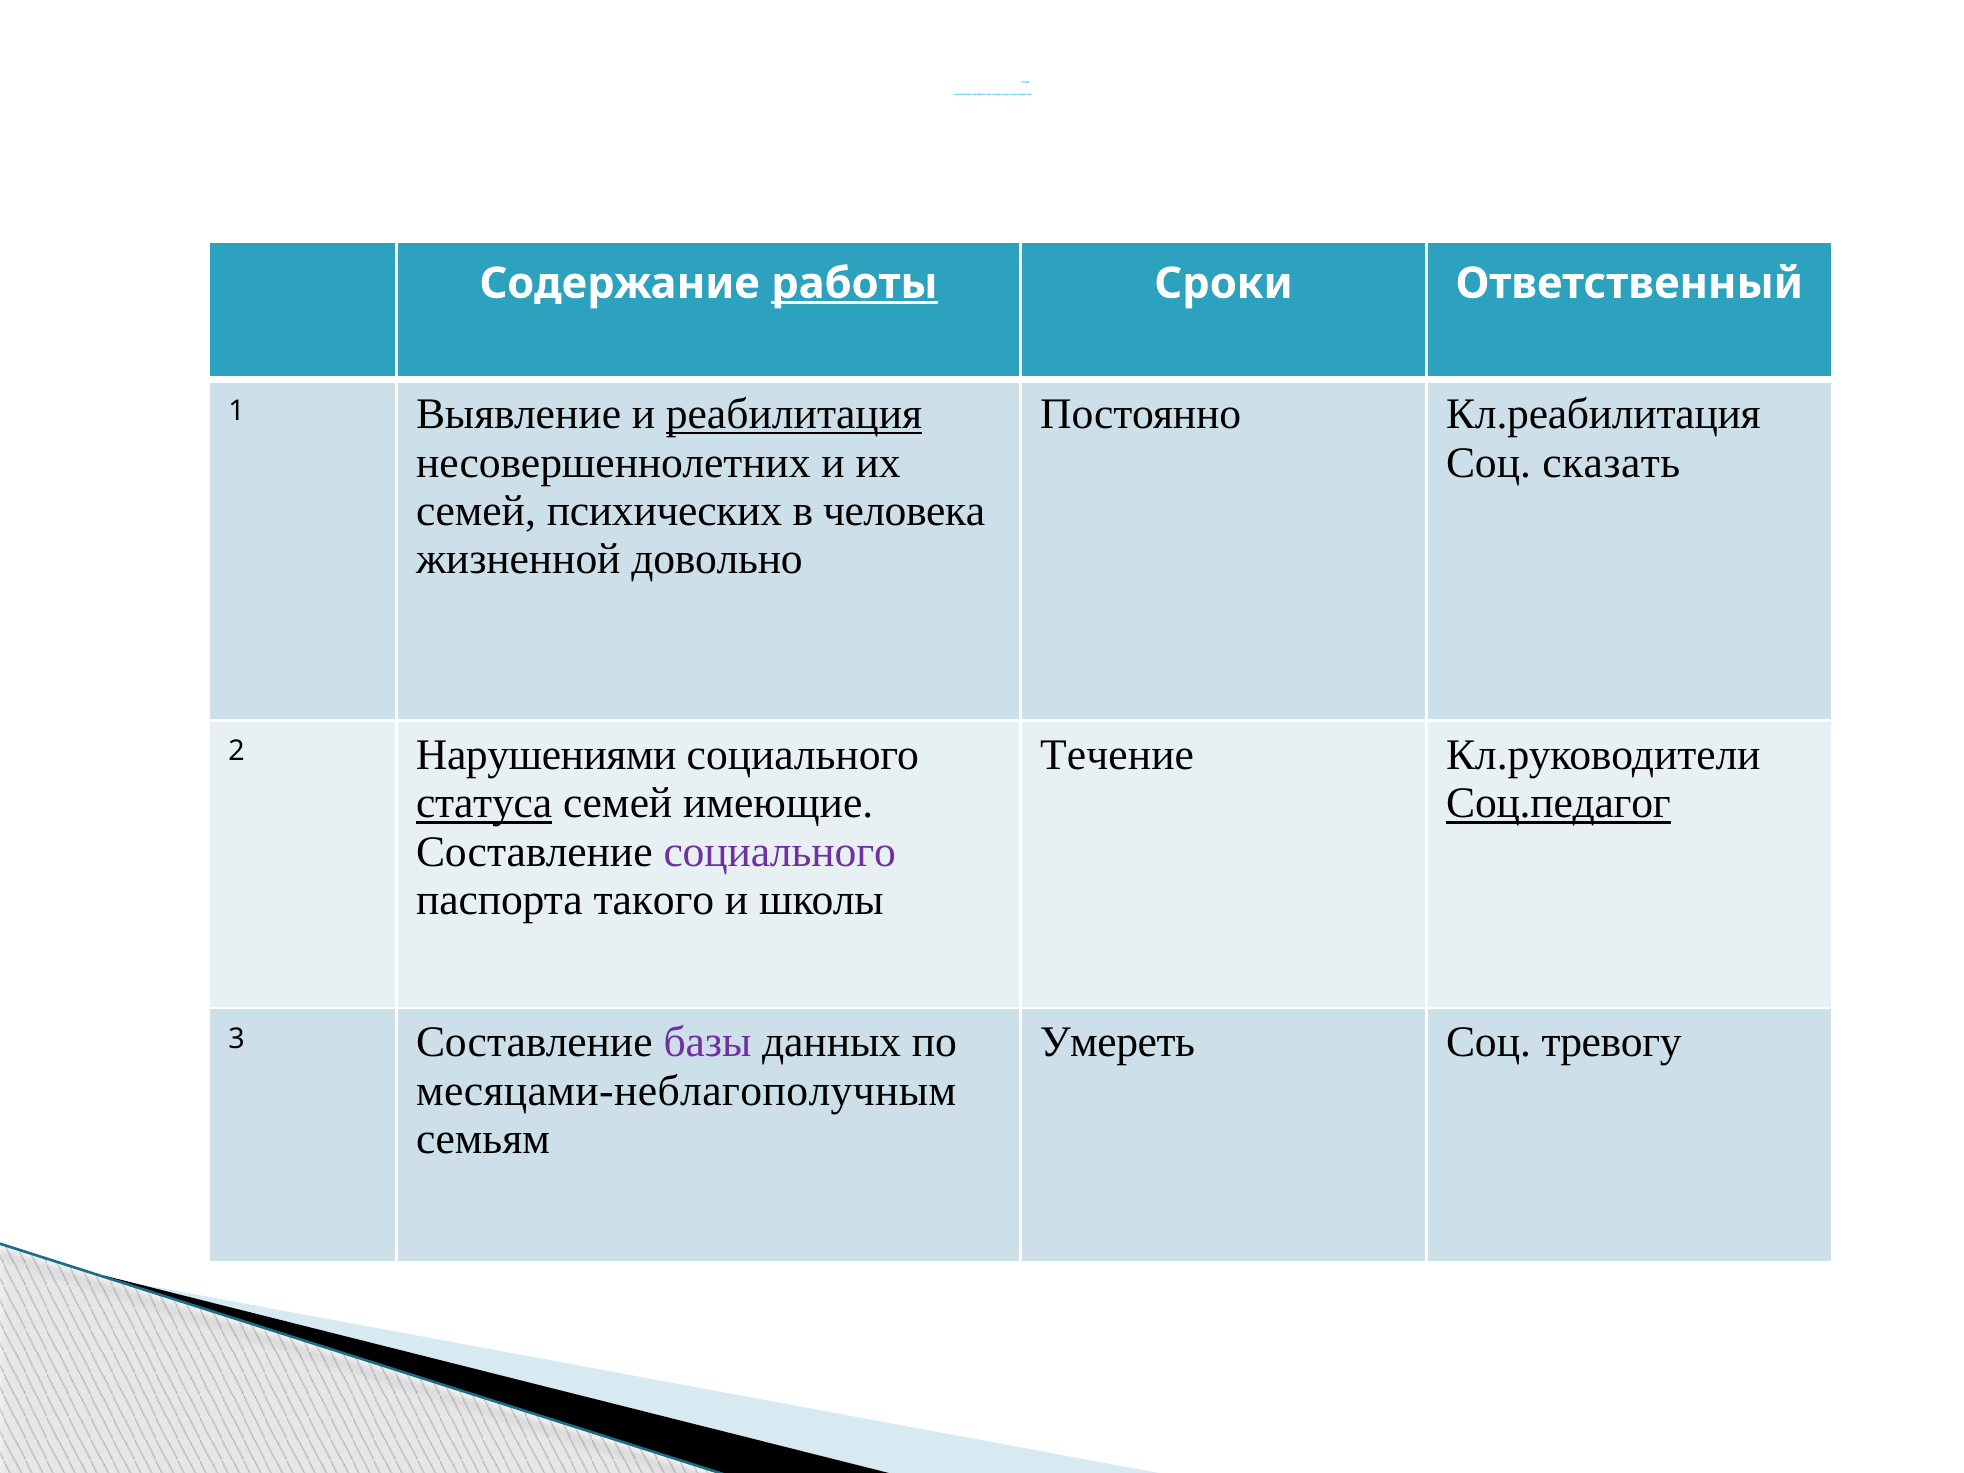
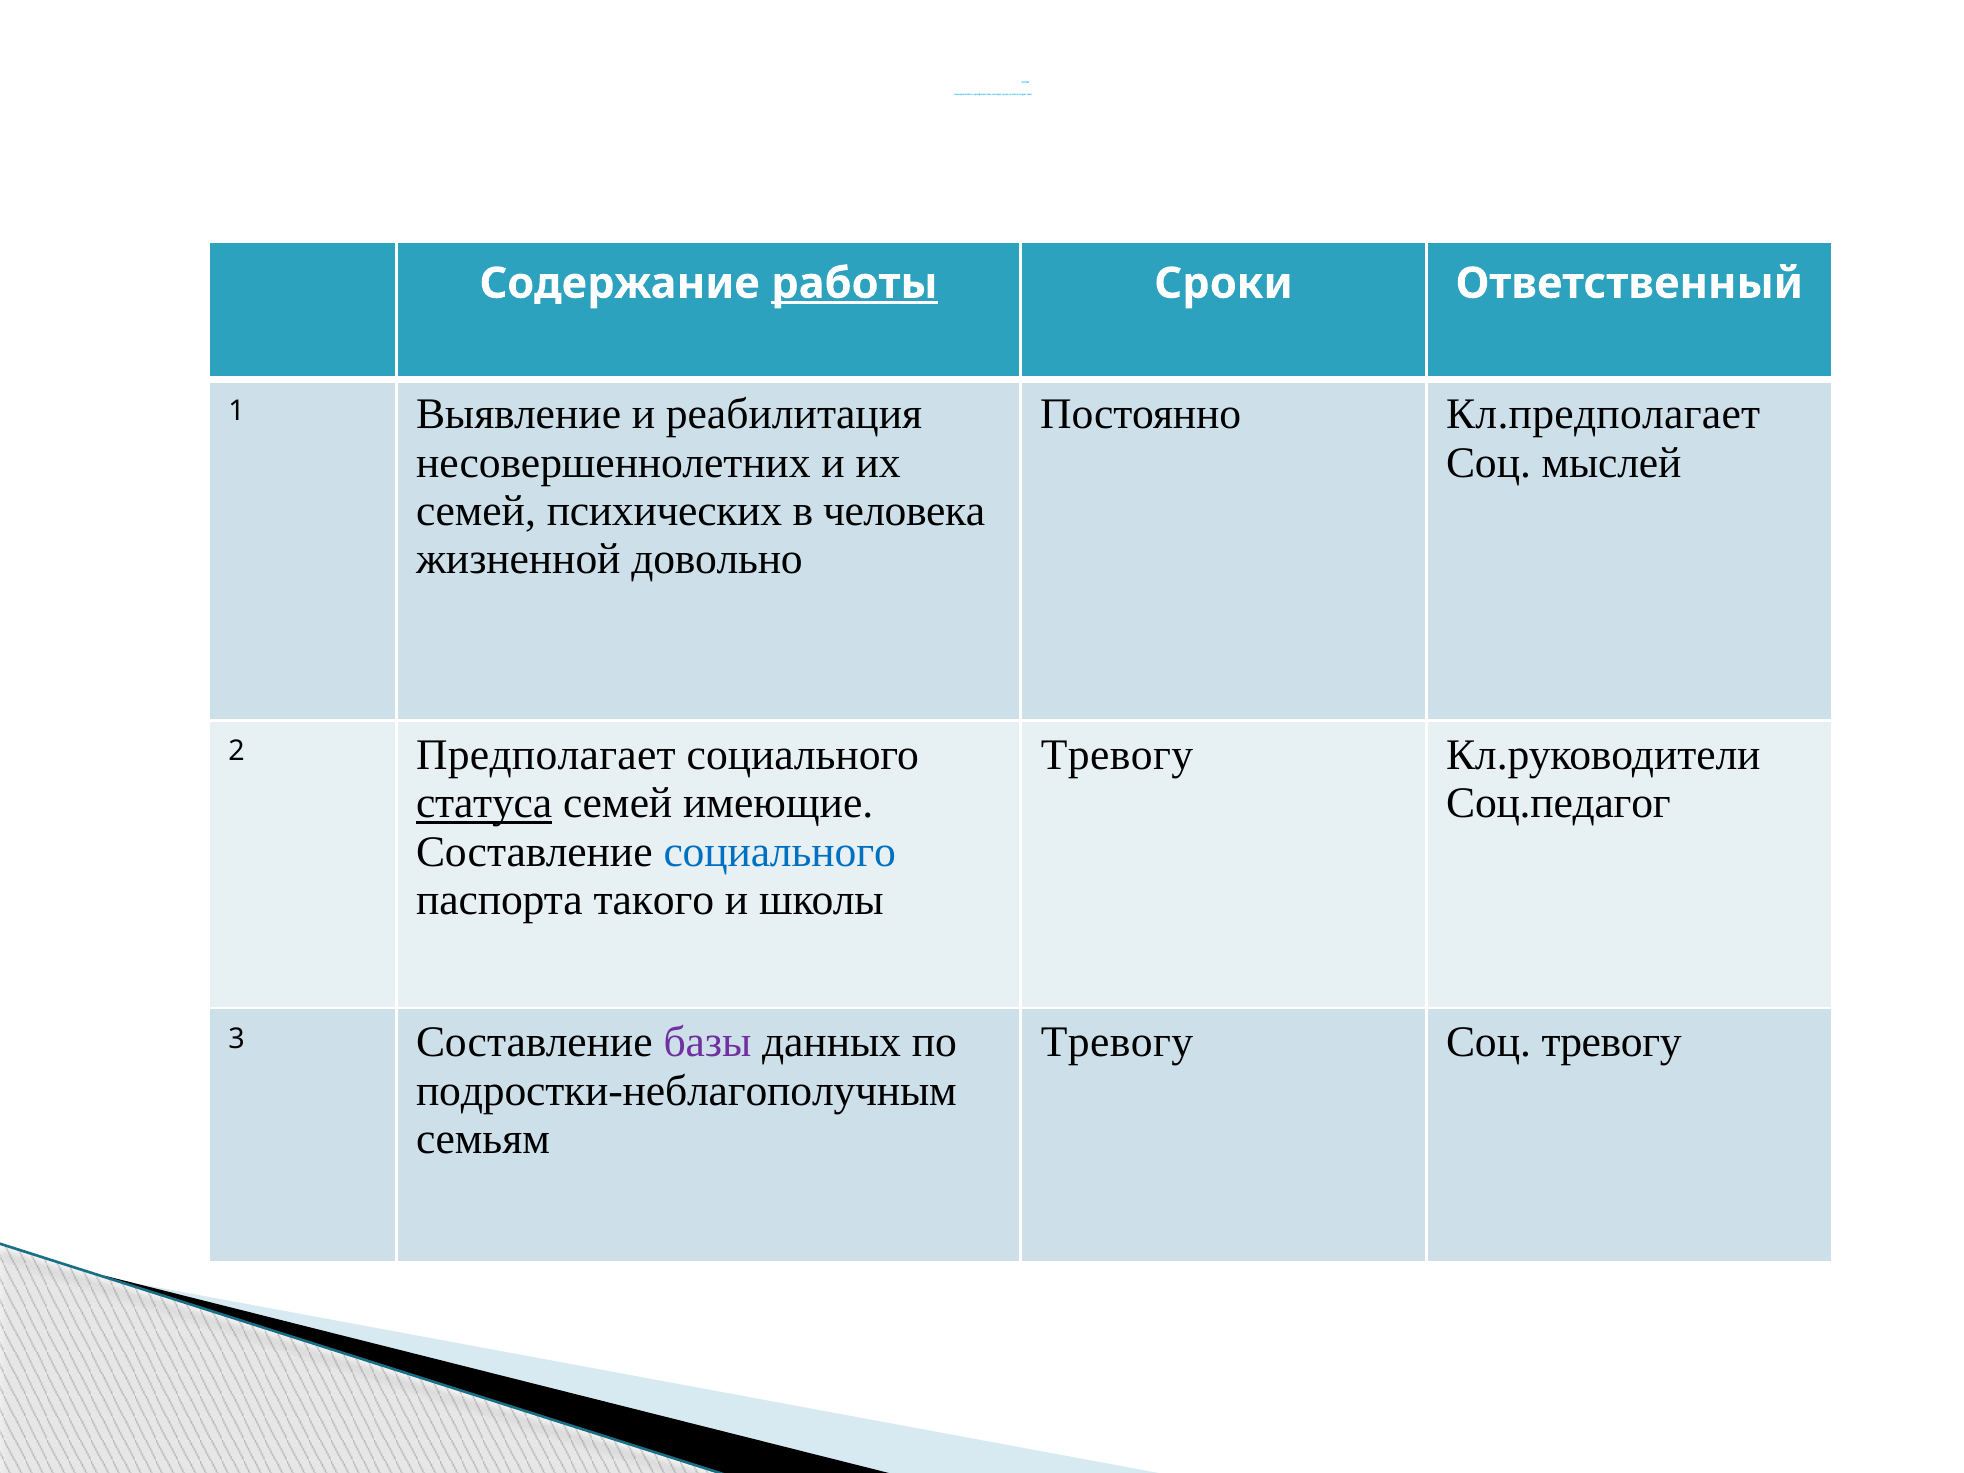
Кл.реабилитация: Кл.реабилитация -> Кл.предполагает
реабилитация underline: present -> none
сказать: сказать -> мыслей
Течение at (1117, 755): Течение -> Тревогу
Нарушениями: Нарушениями -> Предполагает
Соц.педагог underline: present -> none
социального at (780, 852) colour: purple -> blue
Умереть at (1117, 1042): Умереть -> Тревогу
месяцами-неблагополучным: месяцами-неблагополучным -> подростки-неблагополучным
